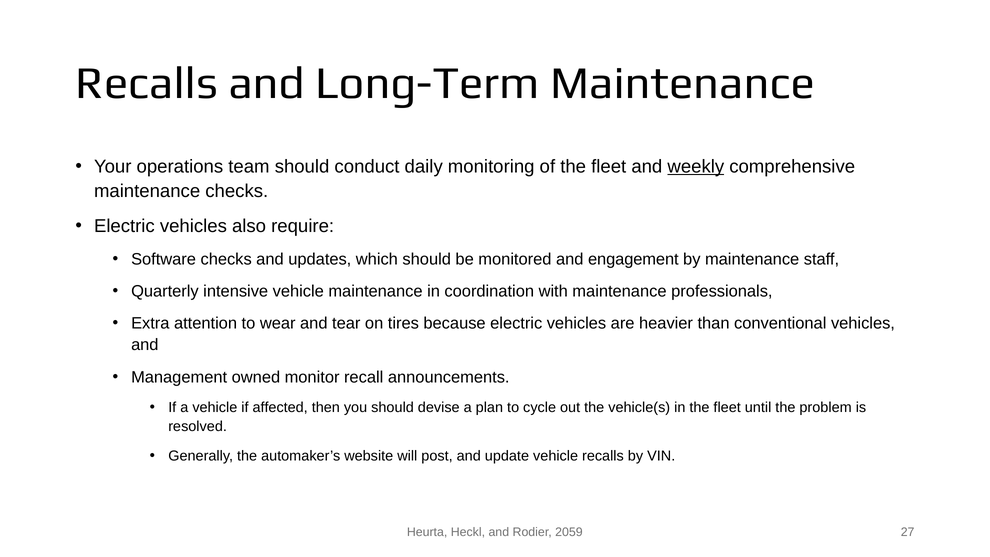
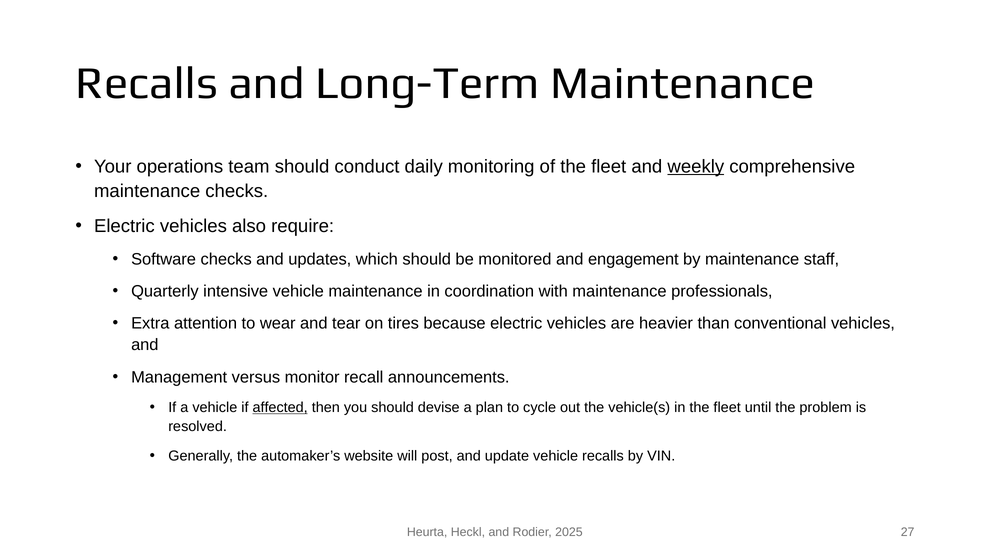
owned: owned -> versus
affected underline: none -> present
2059: 2059 -> 2025
